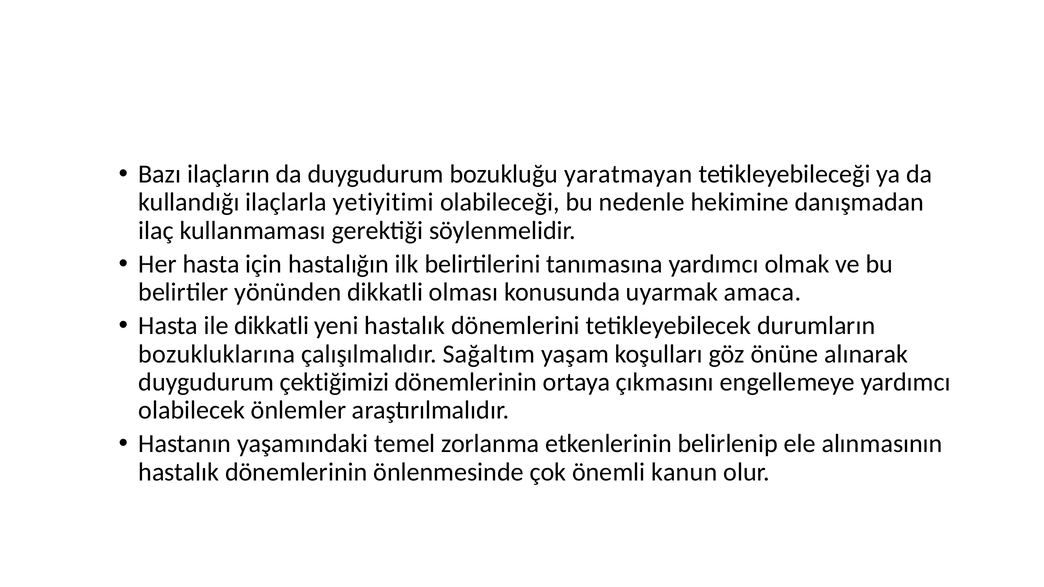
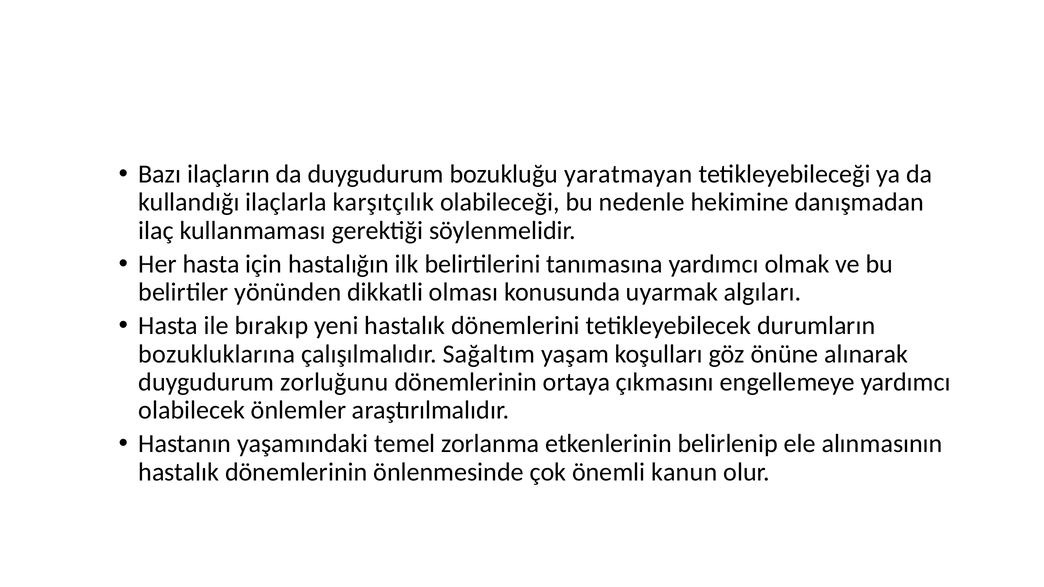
yetiyitimi: yetiyitimi -> karşıtçılık
amaca: amaca -> algıları
ile dikkatli: dikkatli -> bırakıp
çektiğimizi: çektiğimizi -> zorluğunu
